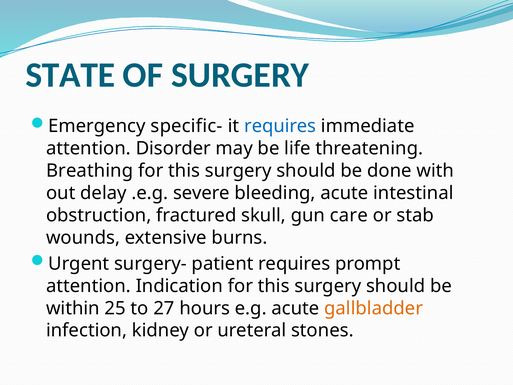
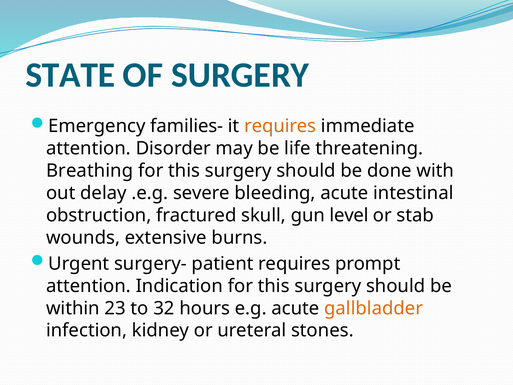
specific-: specific- -> families-
requires at (280, 126) colour: blue -> orange
care: care -> level
25: 25 -> 23
27: 27 -> 32
